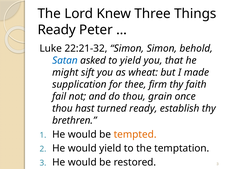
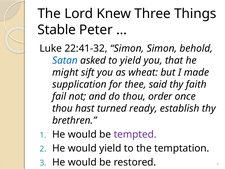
Ready at (57, 30): Ready -> Stable
22:21-32: 22:21-32 -> 22:41-32
firm: firm -> said
grain: grain -> order
tempted colour: orange -> purple
